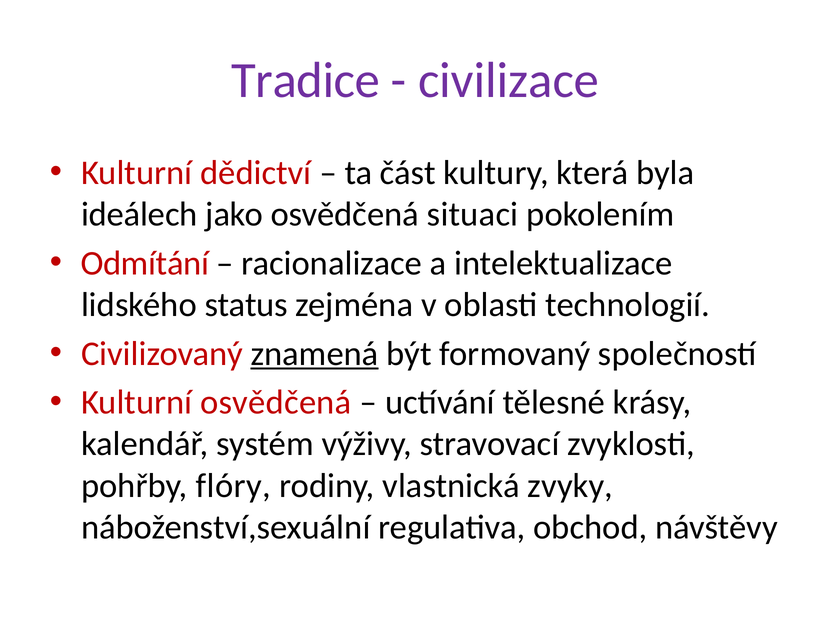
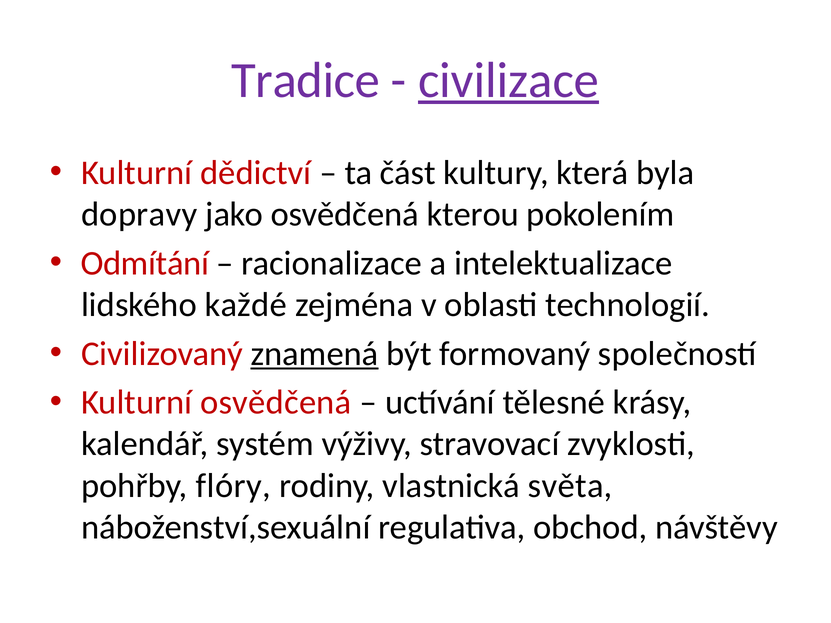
civilizace underline: none -> present
ideálech: ideálech -> dopravy
situaci: situaci -> kterou
status: status -> každé
zvyky: zvyky -> světa
